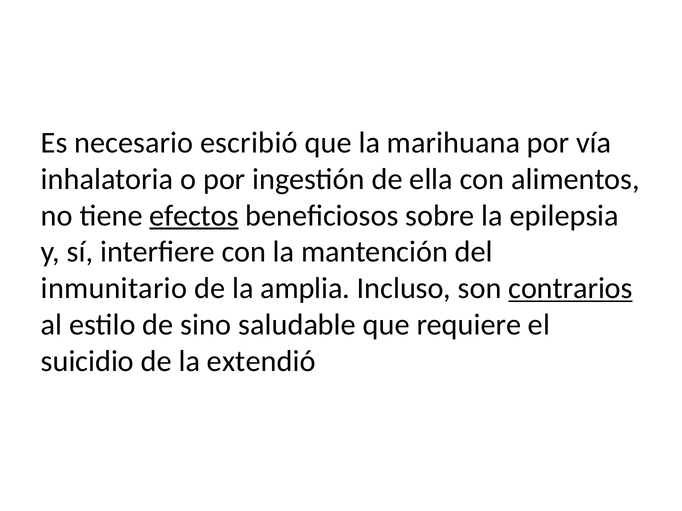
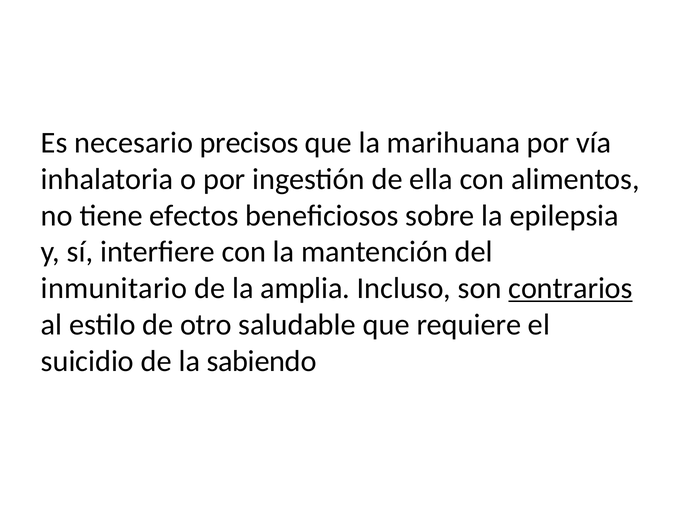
escribió: escribió -> precisos
efectos underline: present -> none
sino: sino -> otro
extendió: extendió -> sabiendo
